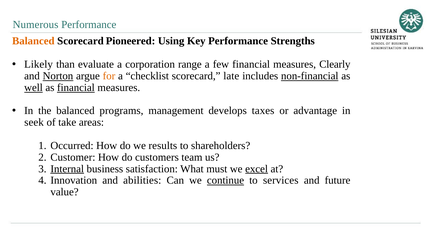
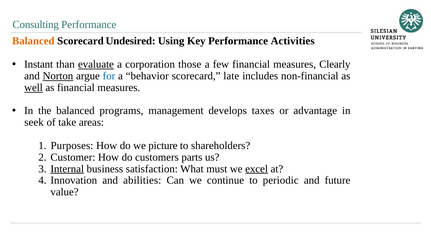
Numerous: Numerous -> Consulting
Pioneered: Pioneered -> Undesired
Strengths: Strengths -> Activities
Likely: Likely -> Instant
evaluate underline: none -> present
range: range -> those
for colour: orange -> blue
checklist: checklist -> behavior
non-financial underline: present -> none
financial at (76, 88) underline: present -> none
Occurred: Occurred -> Purposes
results: results -> picture
team: team -> parts
continue underline: present -> none
services: services -> periodic
